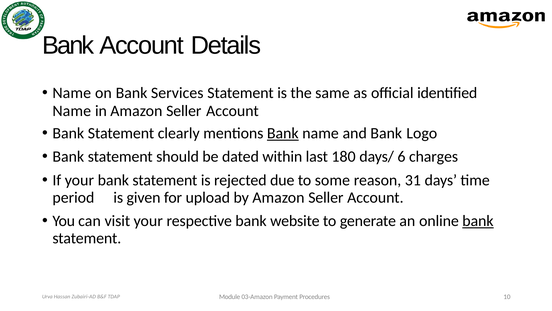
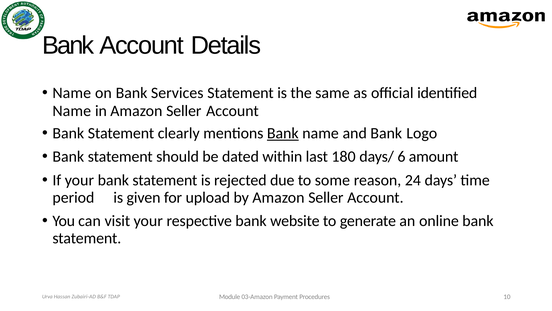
charges: charges -> amount
31: 31 -> 24
bank at (478, 221) underline: present -> none
